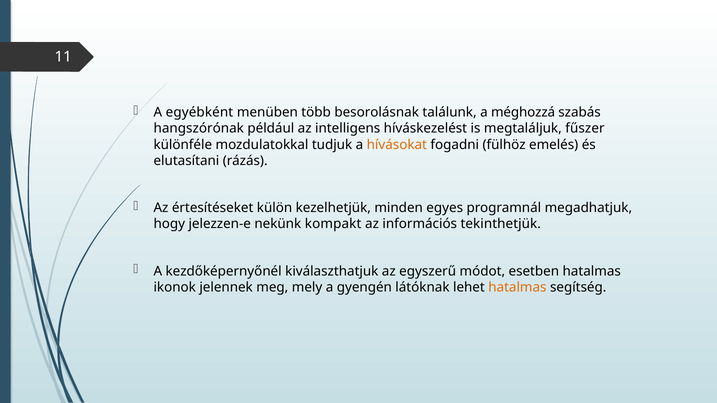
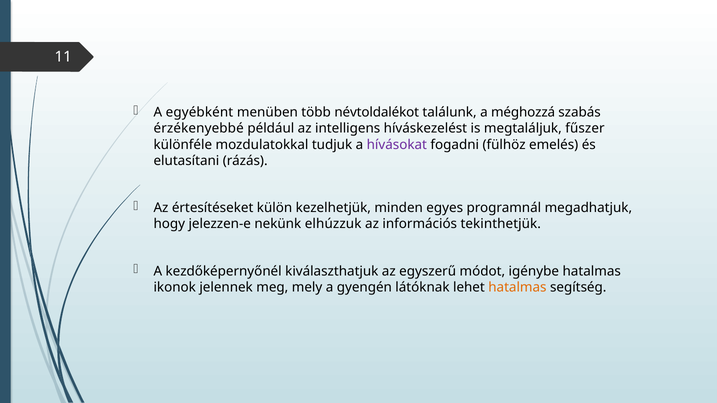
besorolásnak: besorolásnak -> névtoldalékot
hangszórónak: hangszórónak -> érzékenyebbé
hívásokat colour: orange -> purple
kompakt: kompakt -> elhúzzuk
esetben: esetben -> igénybe
